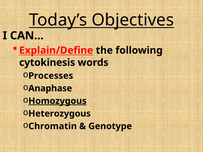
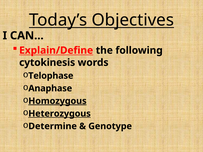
Processes: Processes -> Telophase
Heterozygous underline: none -> present
Chromatin: Chromatin -> Determine
